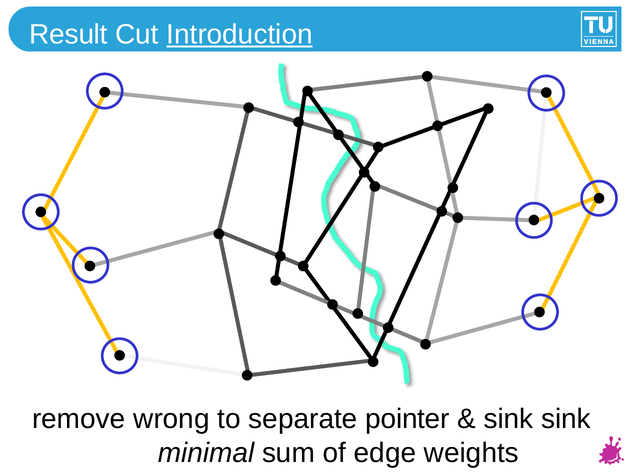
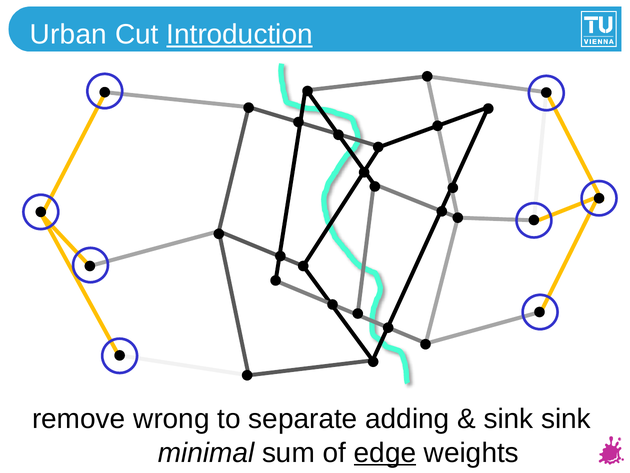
Result: Result -> Urban
pointer: pointer -> adding
edge underline: none -> present
